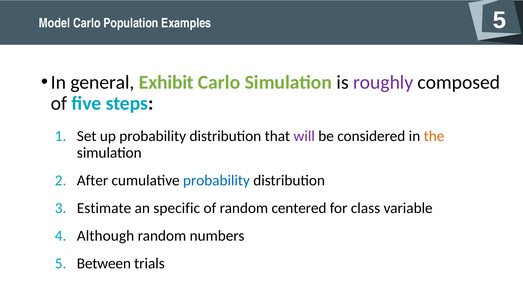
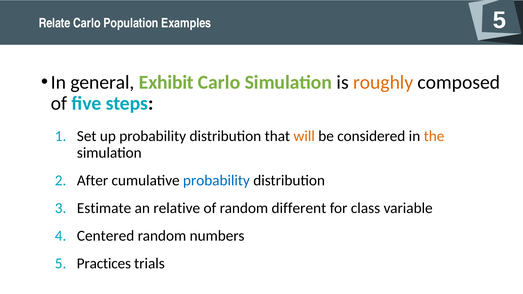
Model: Model -> Relate
roughly colour: purple -> orange
will colour: purple -> orange
specific: specific -> relative
centered: centered -> different
Although: Although -> Centered
Between: Between -> Practices
